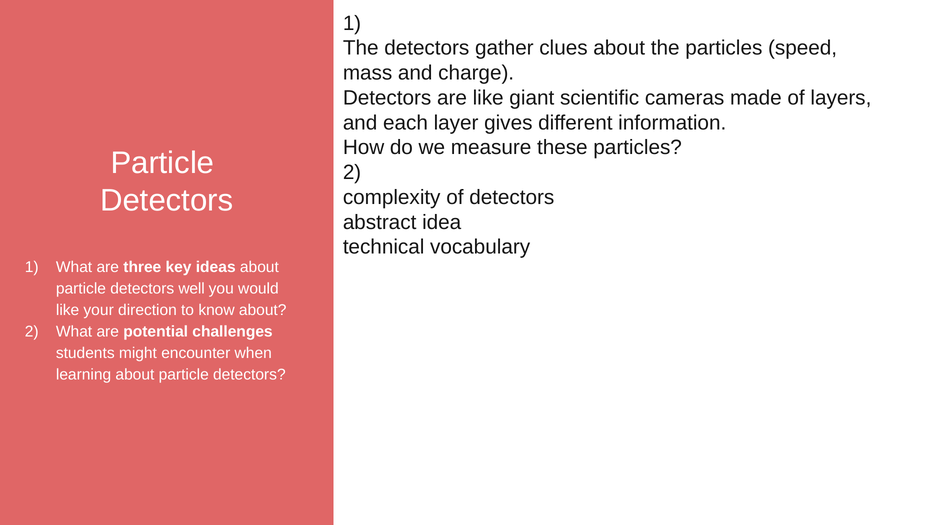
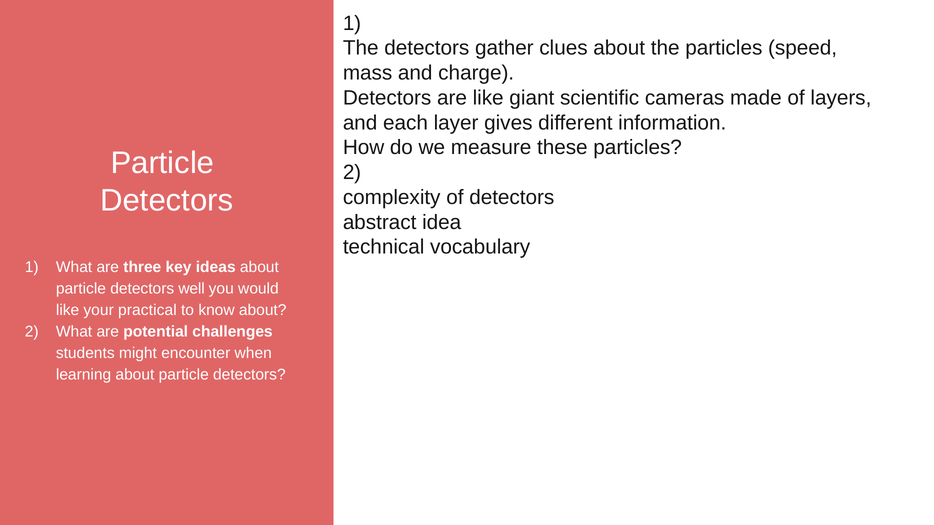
direction: direction -> practical
